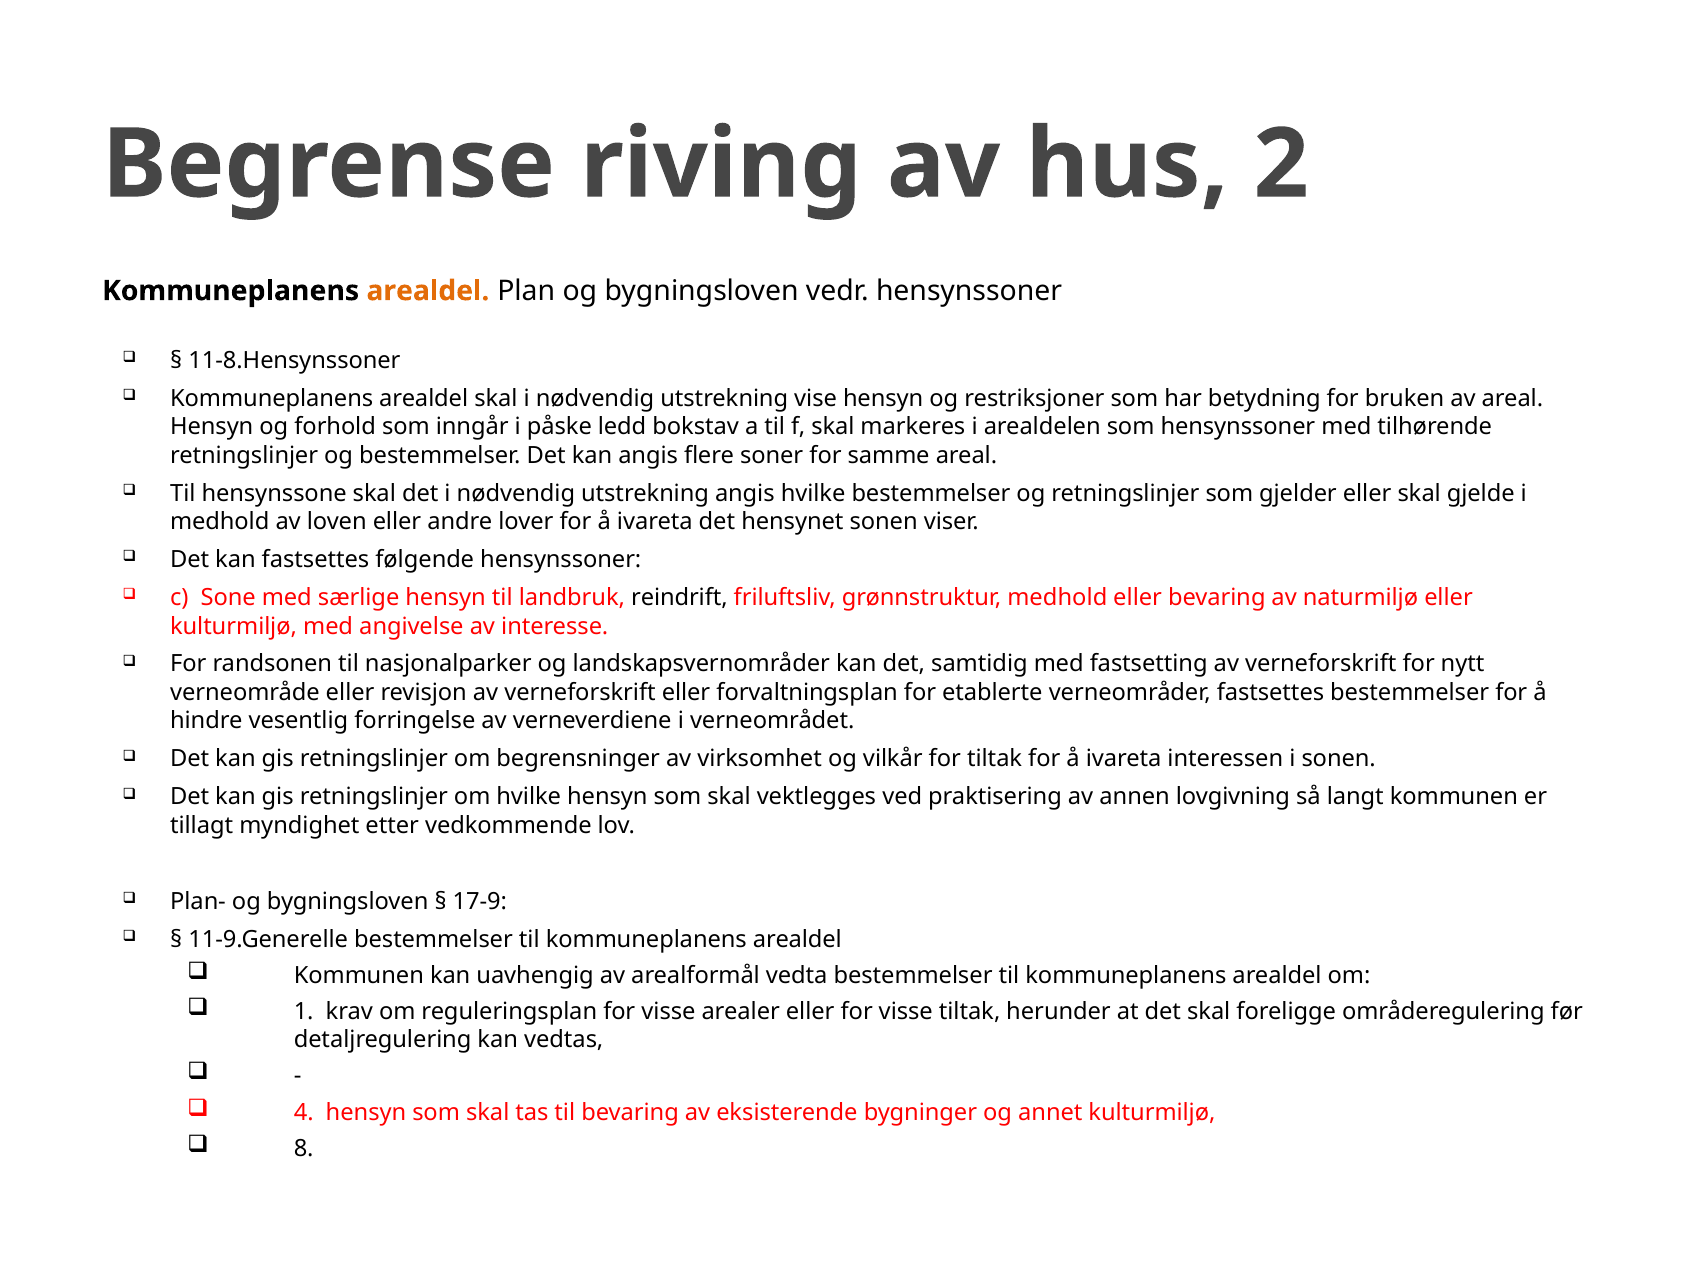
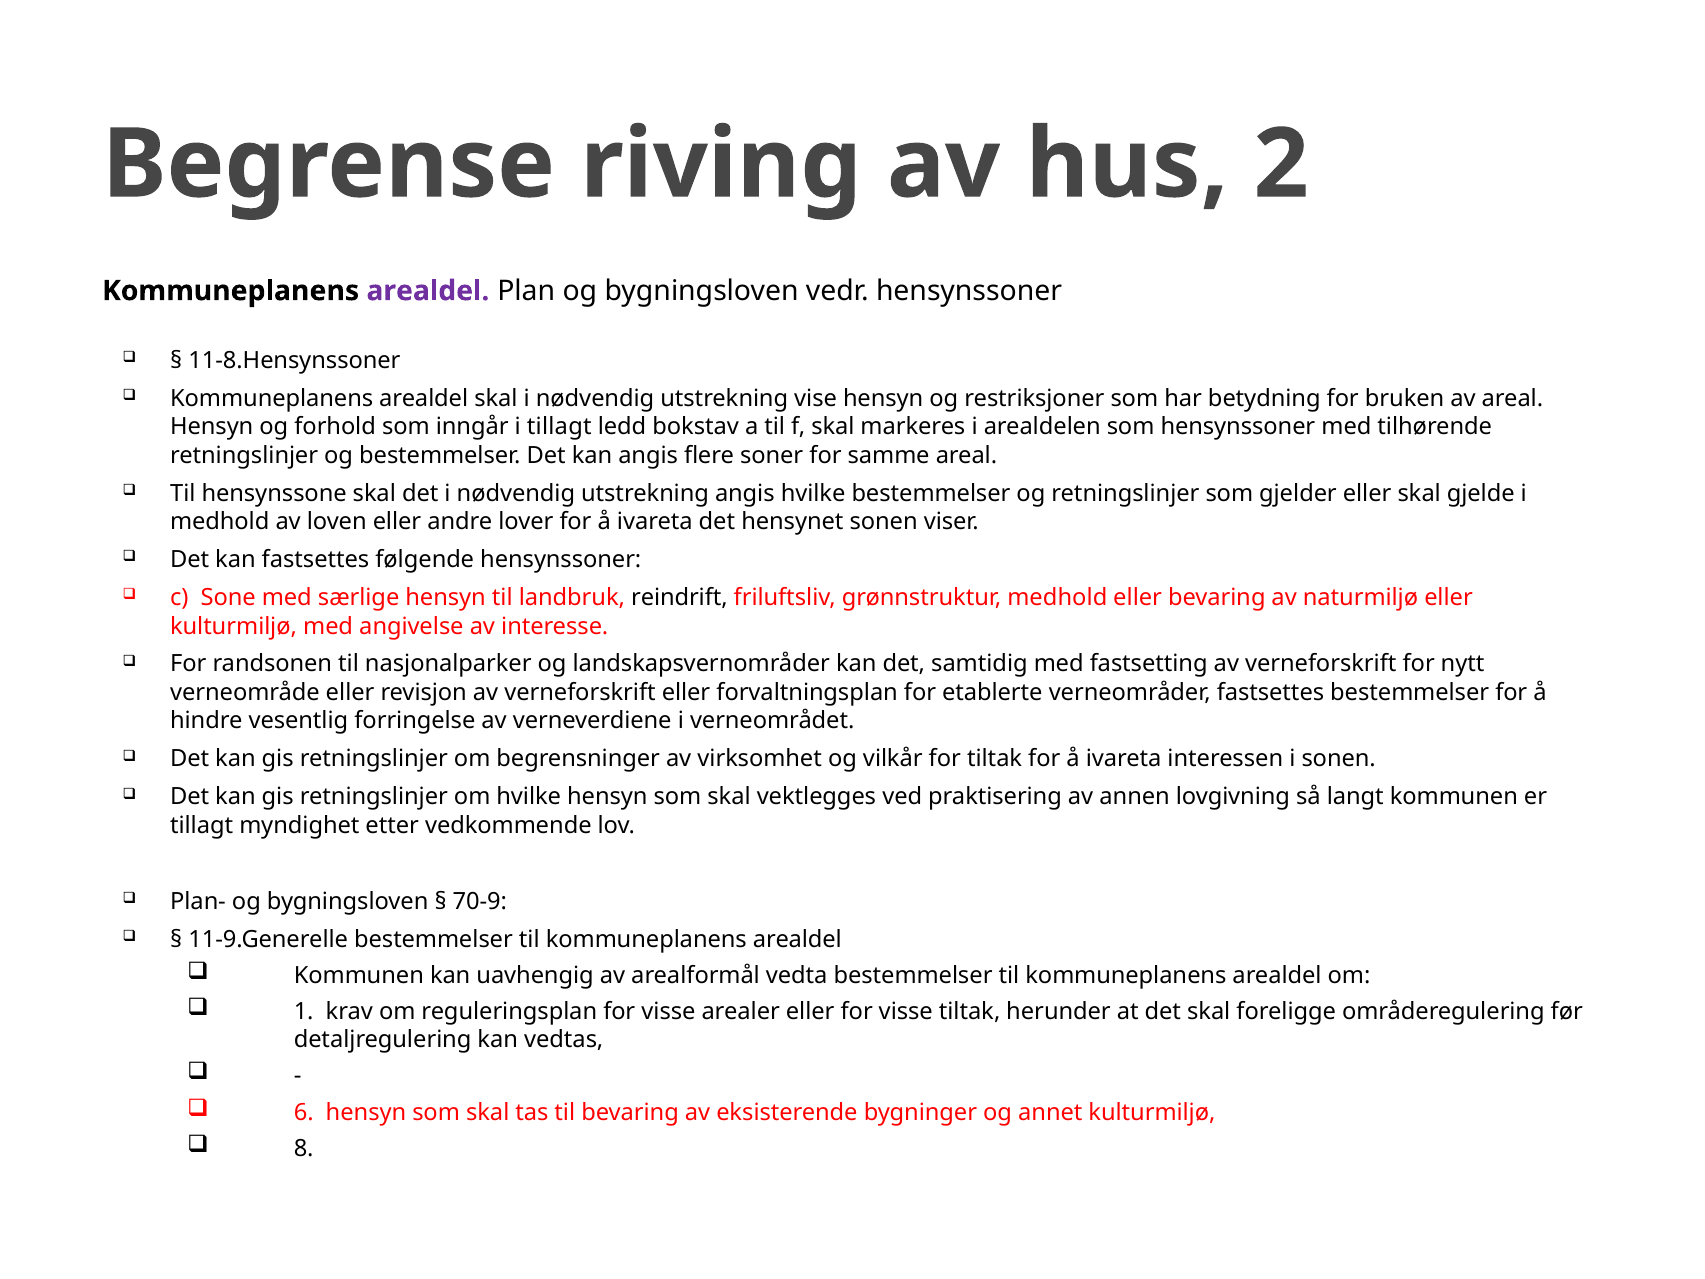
arealdel at (428, 291) colour: orange -> purple
i påske: påske -> tillagt
17-9: 17-9 -> 70-9
4: 4 -> 6
